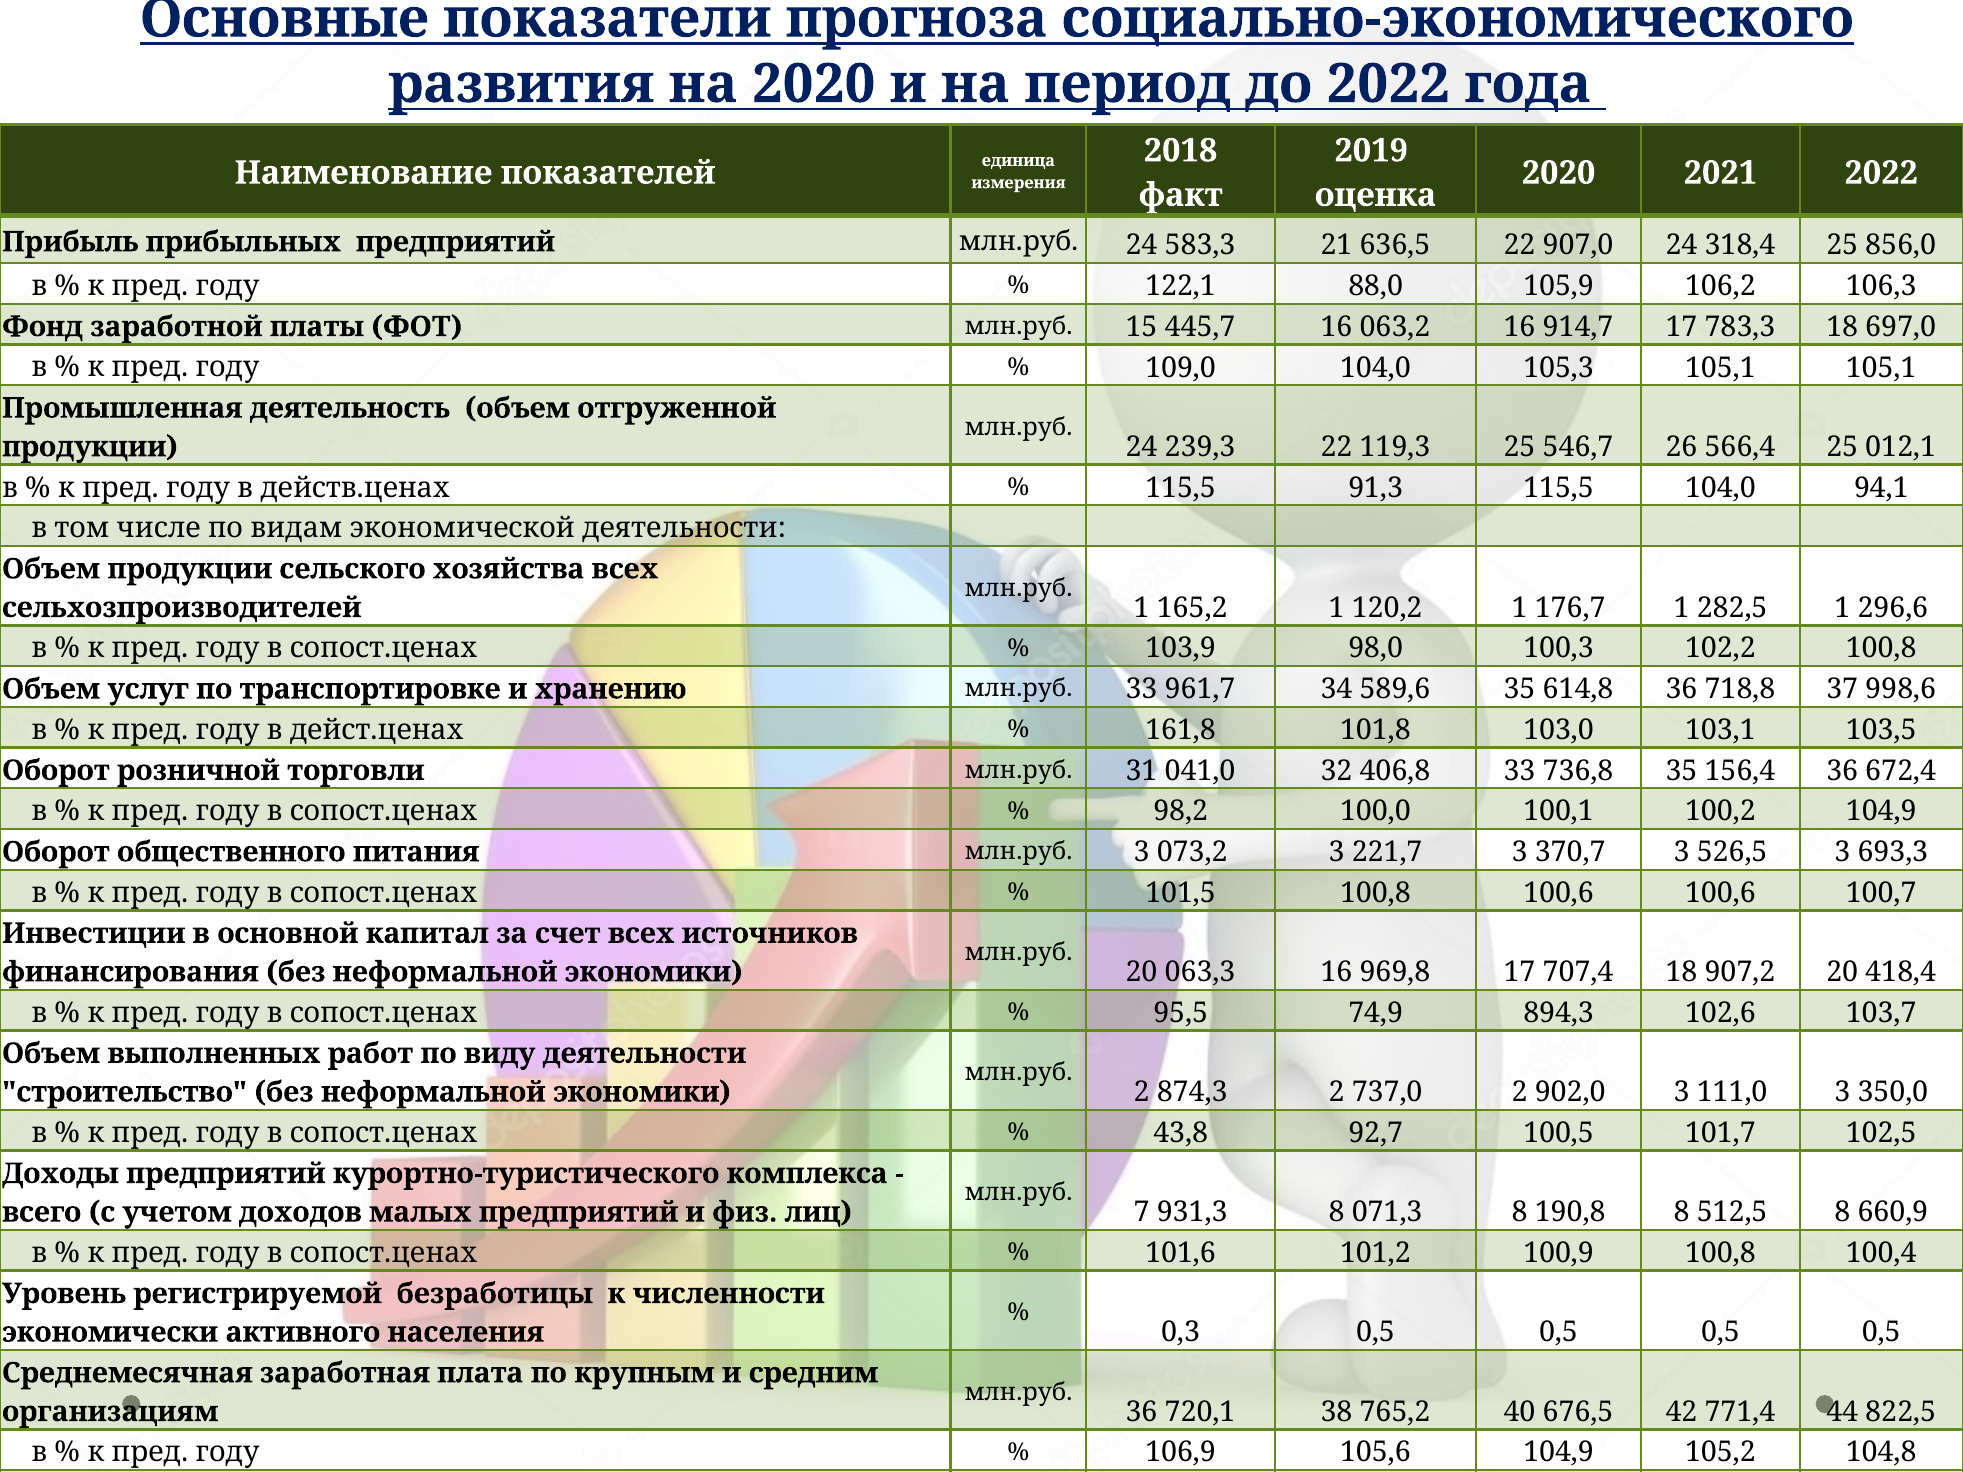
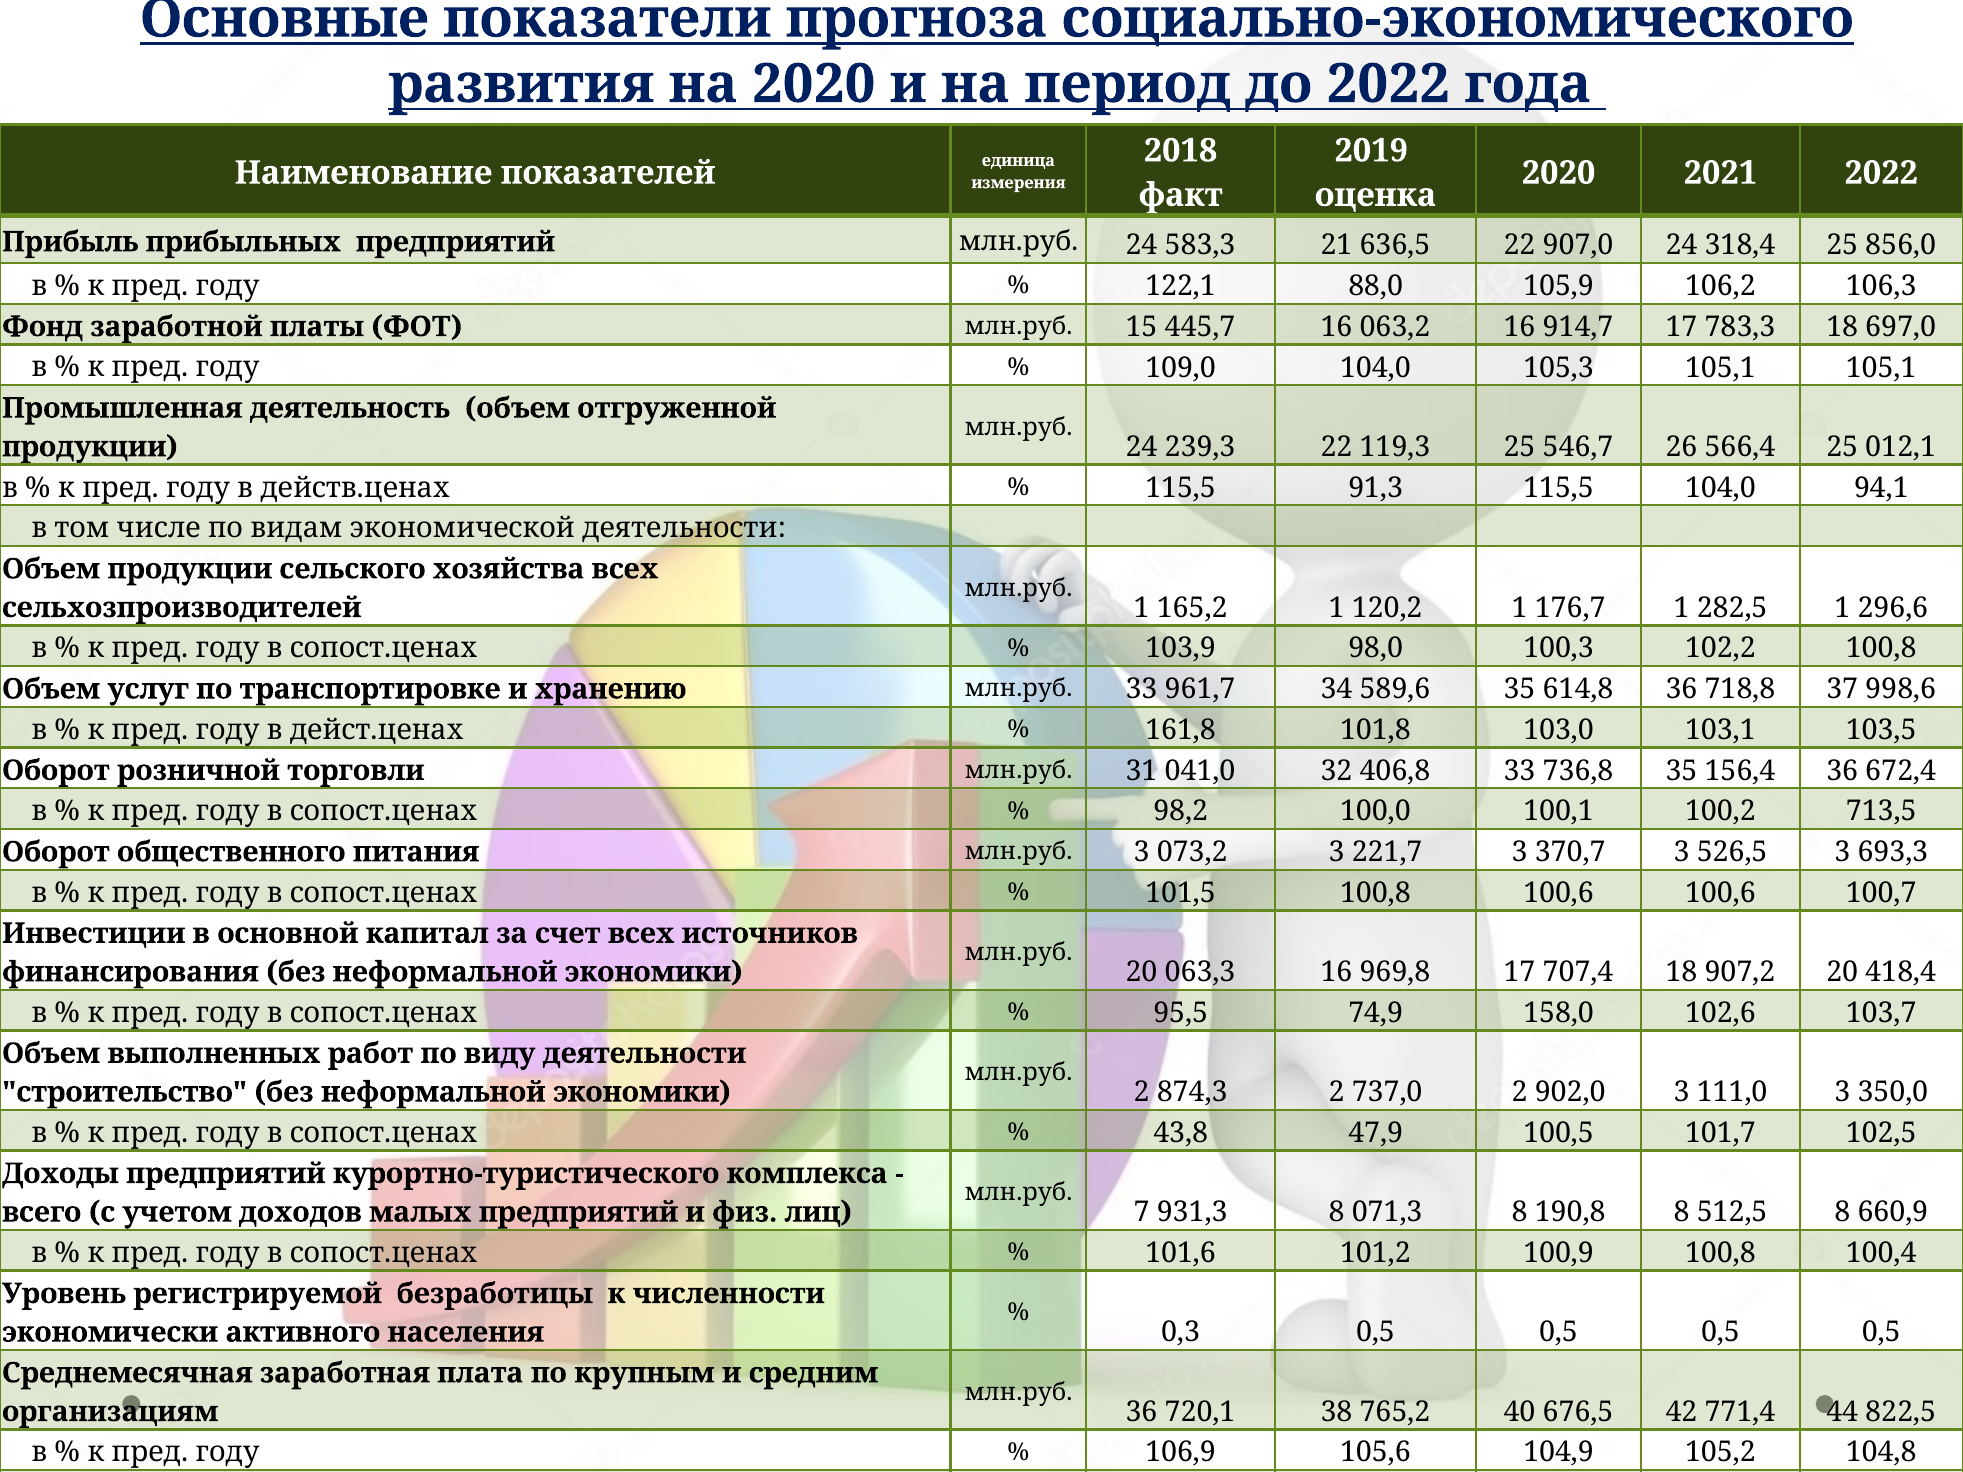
100,2 104,9: 104,9 -> 713,5
894,3: 894,3 -> 158,0
92,7: 92,7 -> 47,9
